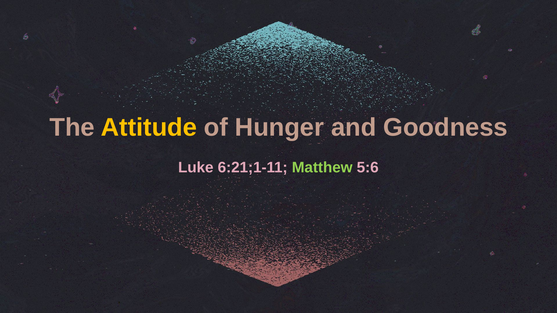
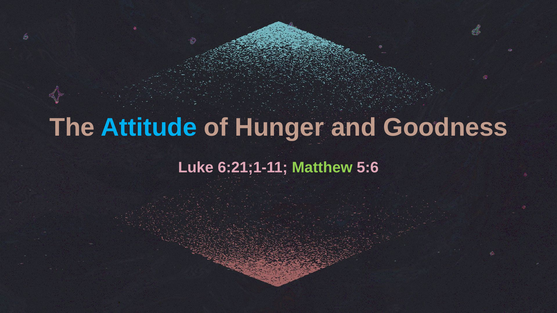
Attitude colour: yellow -> light blue
